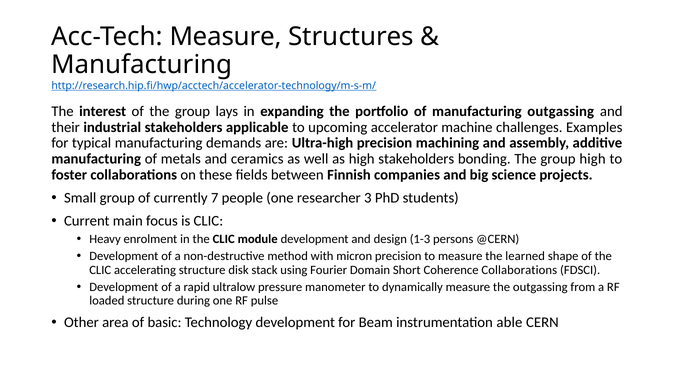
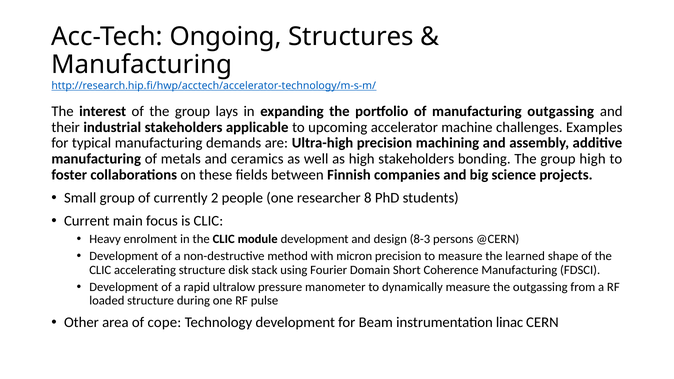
Acc-Tech Measure: Measure -> Ongoing
7: 7 -> 2
3: 3 -> 8
1-3: 1-3 -> 8-3
Coherence Collaborations: Collaborations -> Manufacturing
basic: basic -> cope
able: able -> linac
